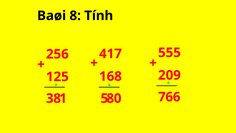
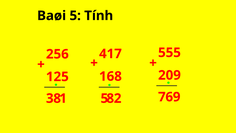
Baøi 8: 8 -> 5
0: 0 -> 2
5 6: 6 -> 9
